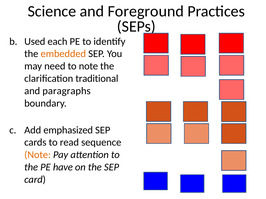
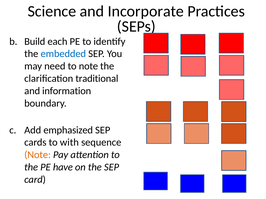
Foreground: Foreground -> Incorporate
Used: Used -> Build
embedded colour: orange -> blue
paragraphs: paragraphs -> information
read: read -> with
